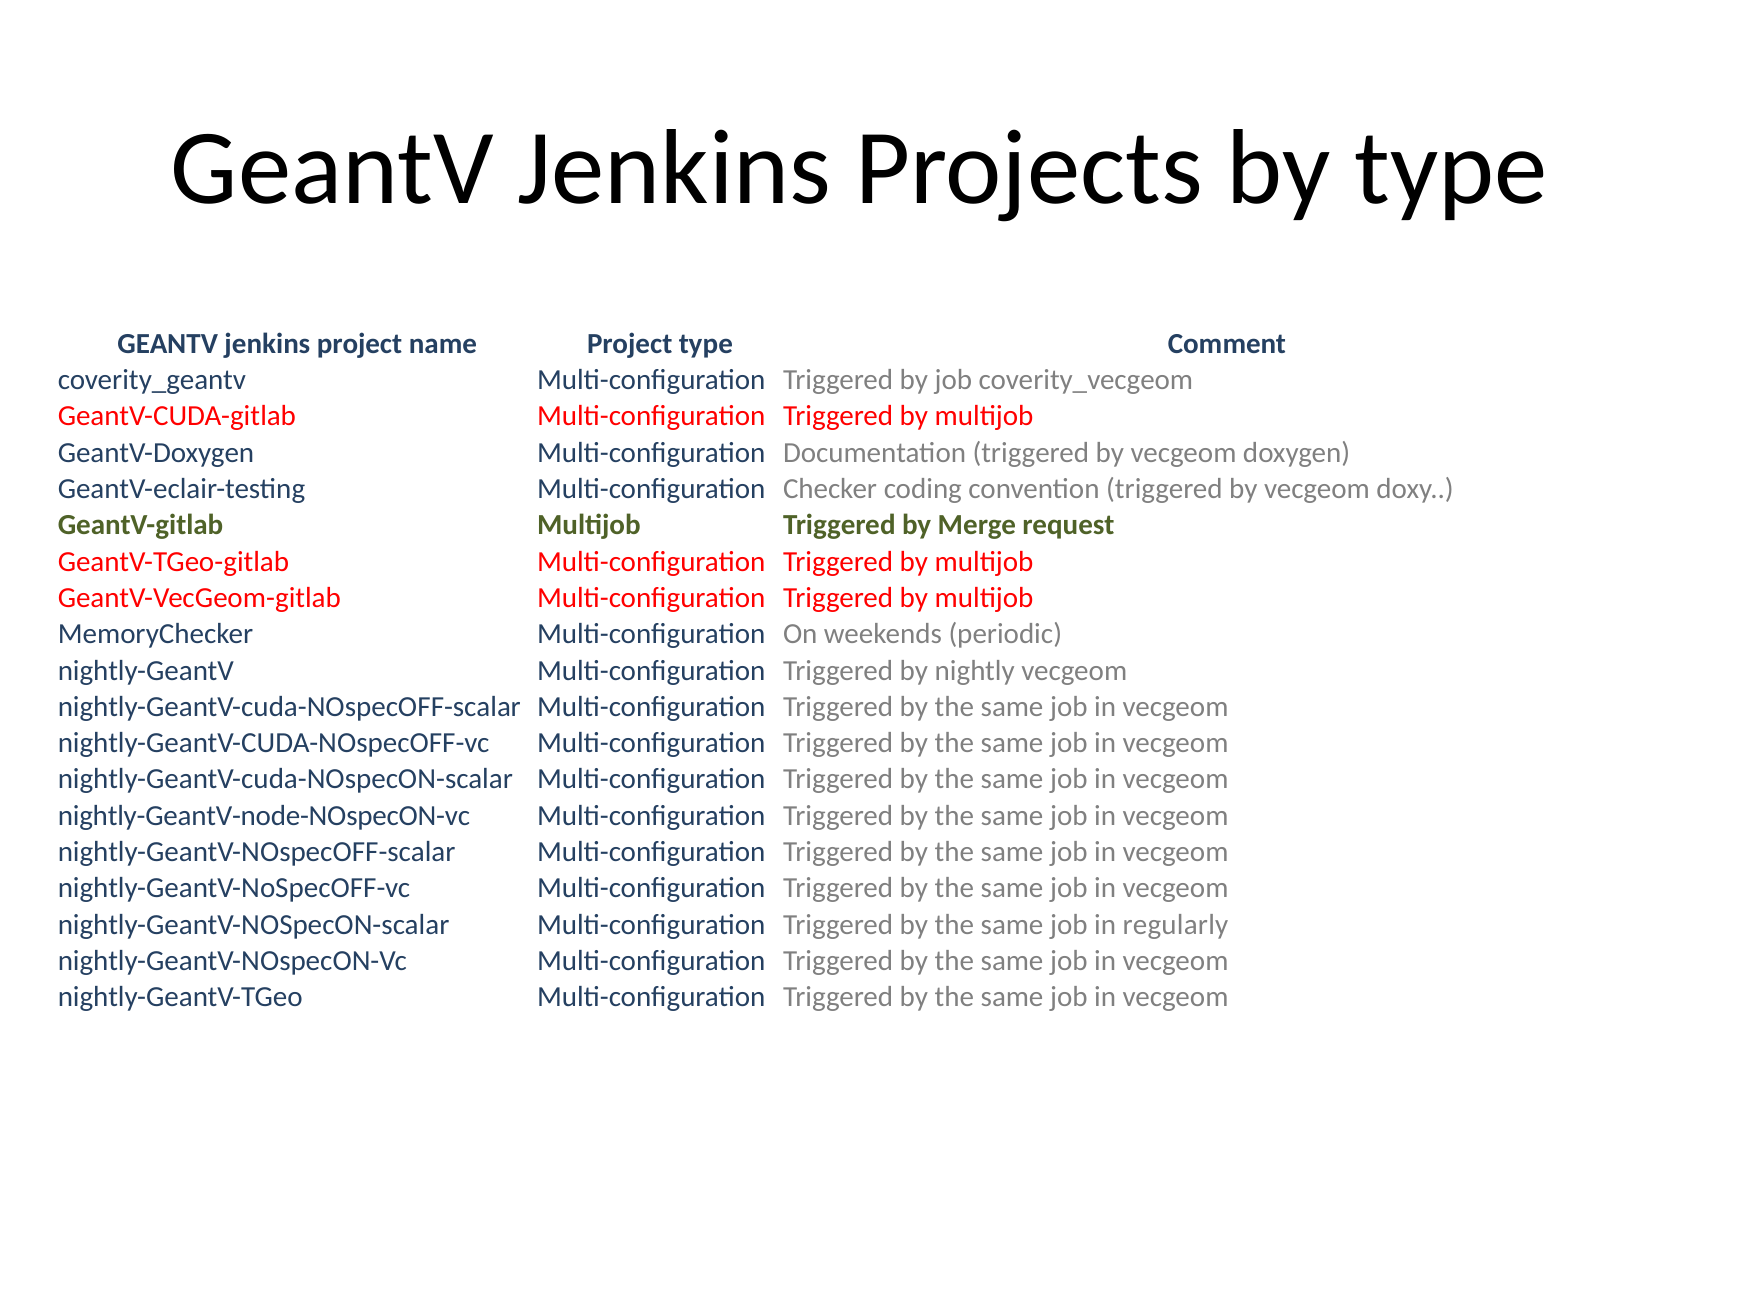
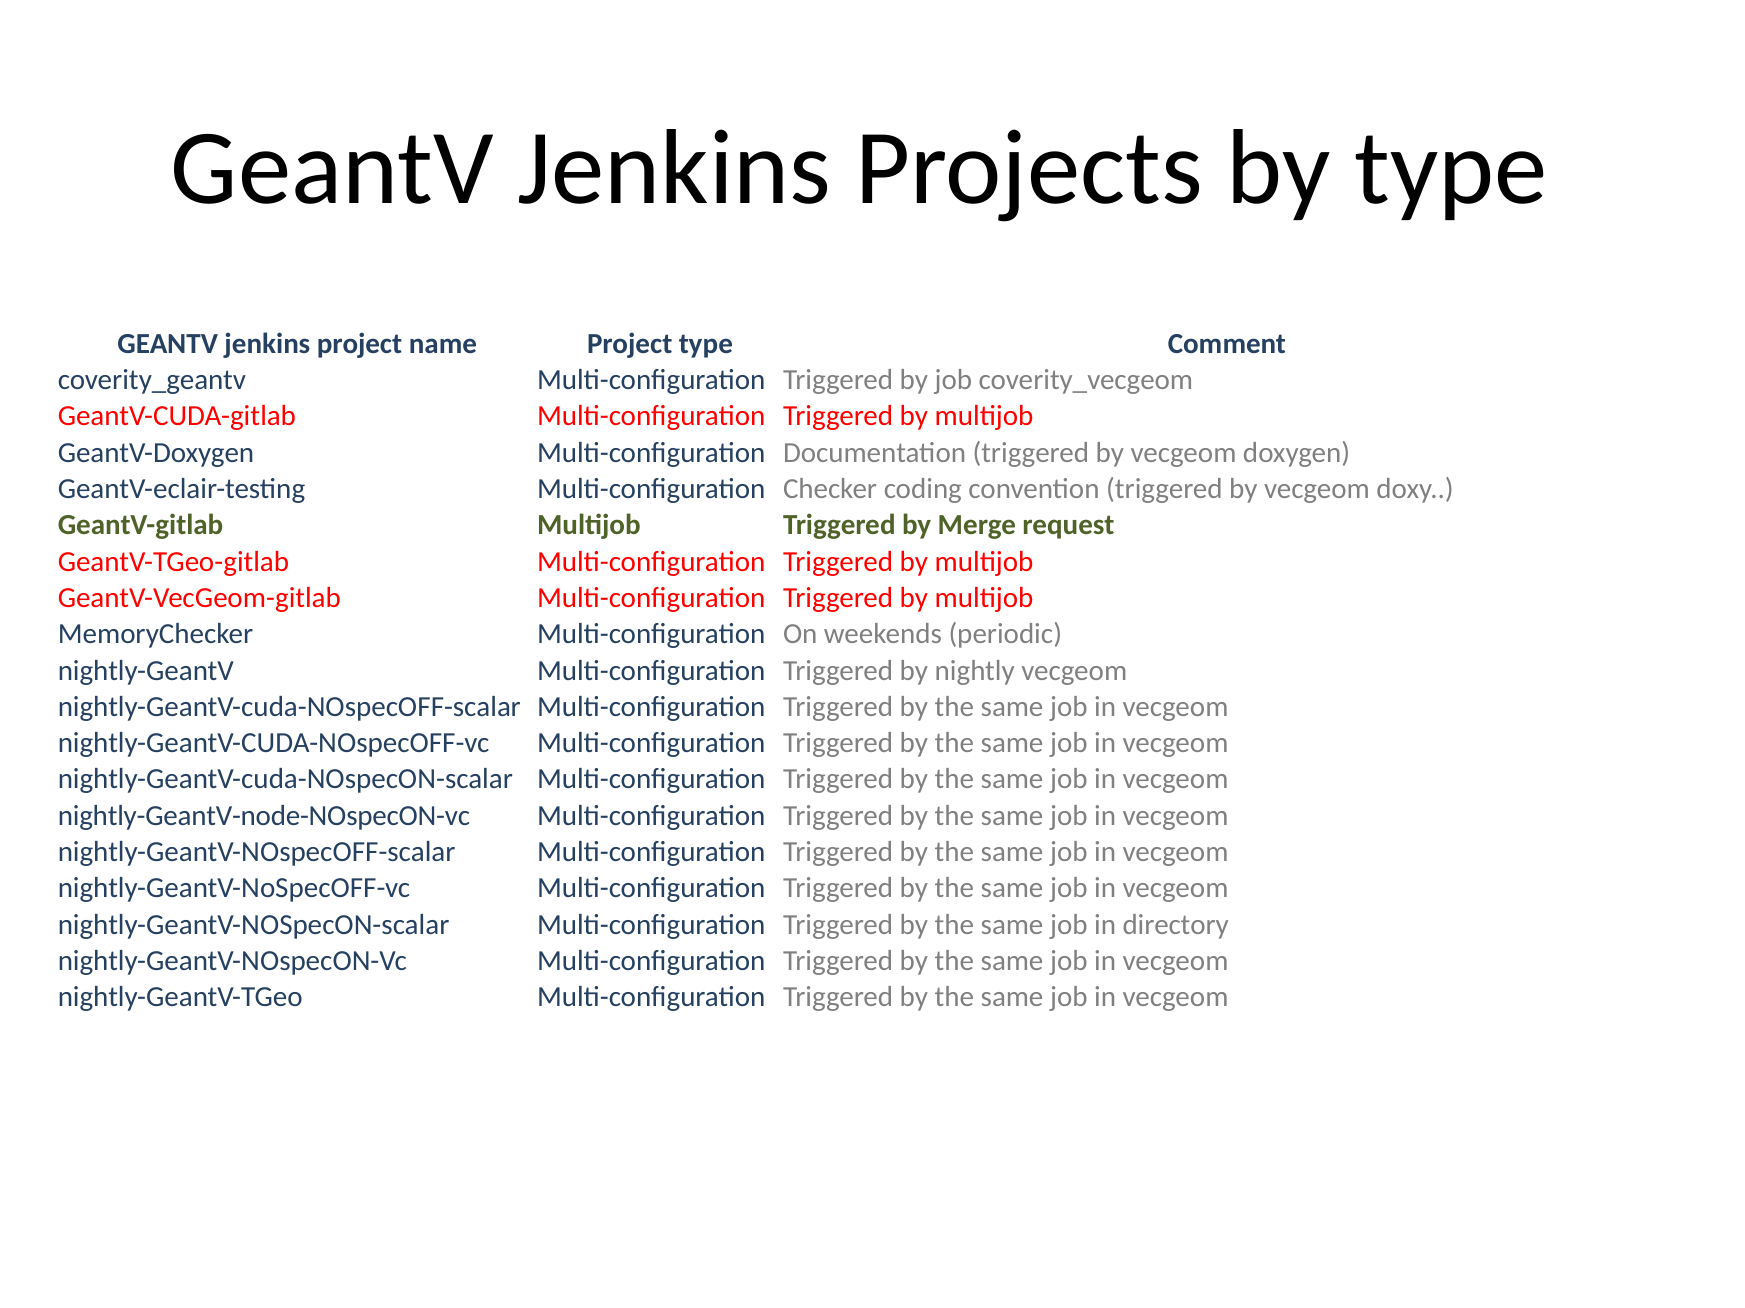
regularly: regularly -> directory
